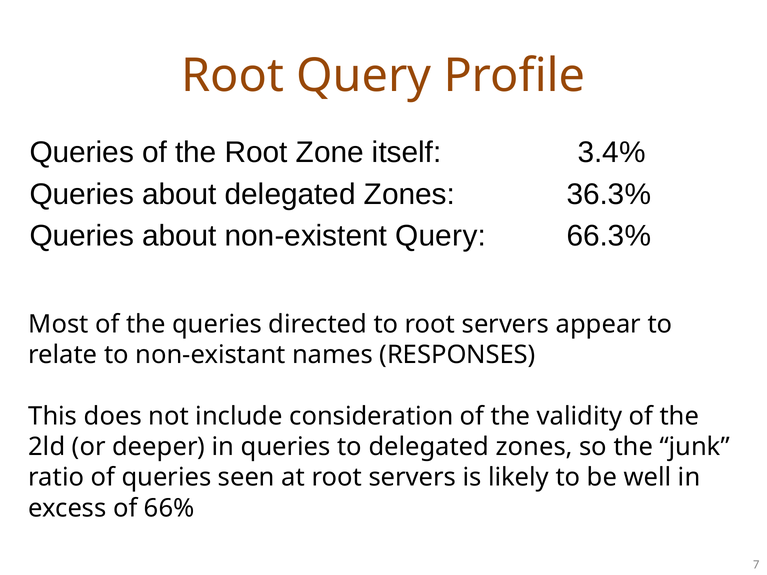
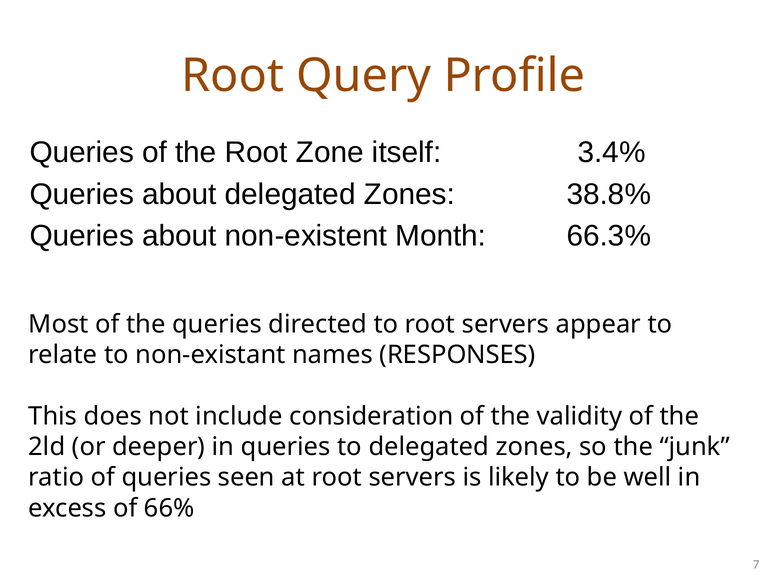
36.3%: 36.3% -> 38.8%
non-existent Query: Query -> Month
